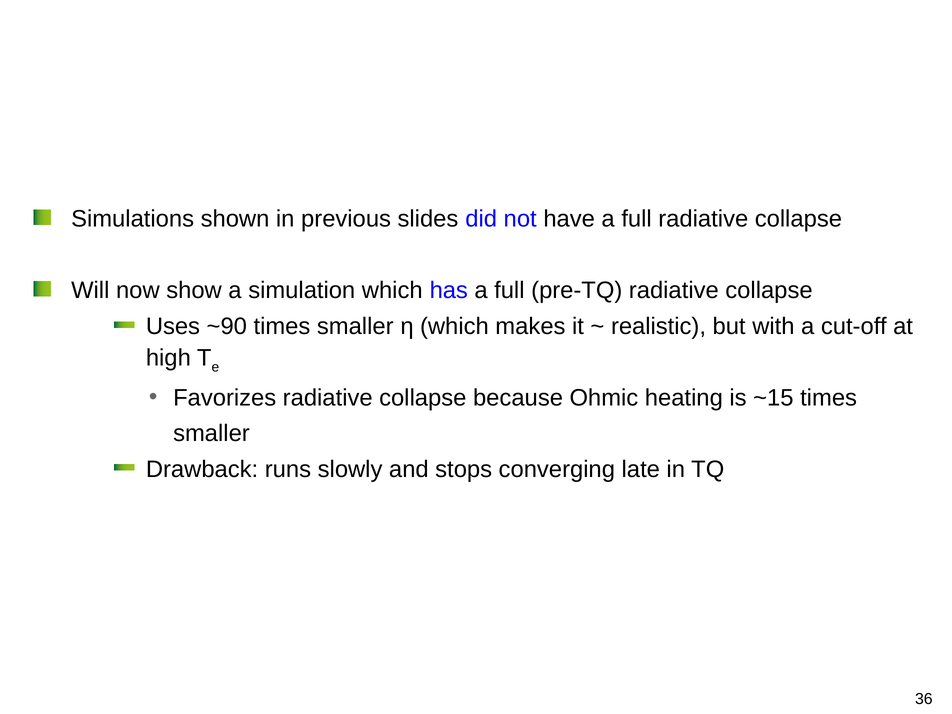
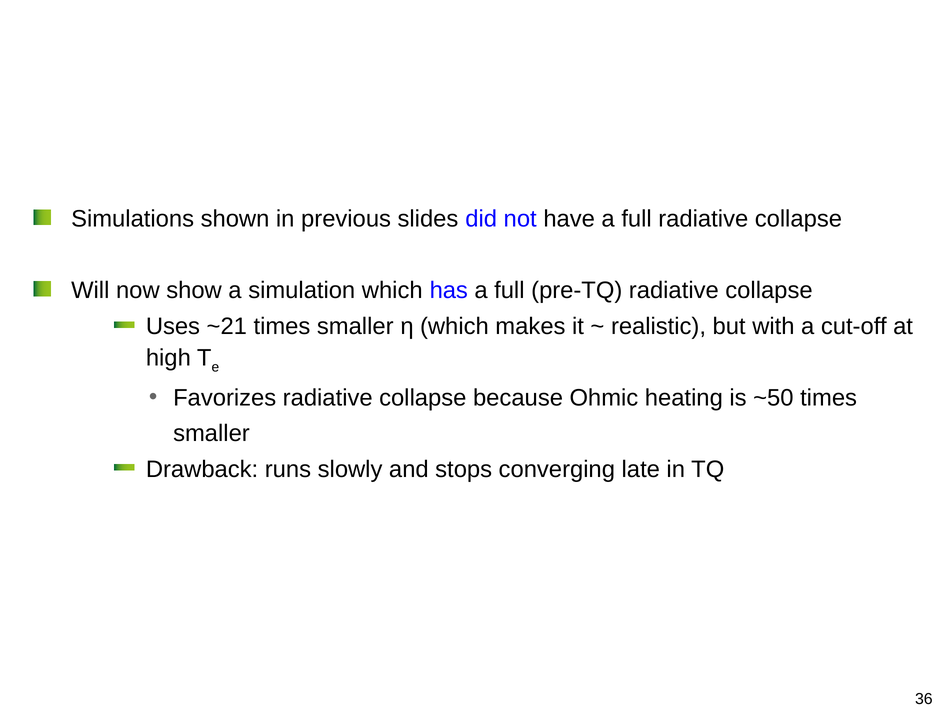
~90: ~90 -> ~21
~15: ~15 -> ~50
